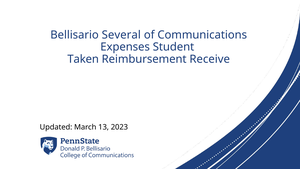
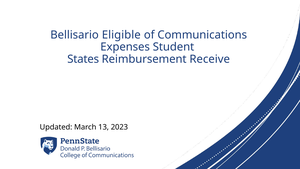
Several: Several -> Eligible
Taken: Taken -> States
